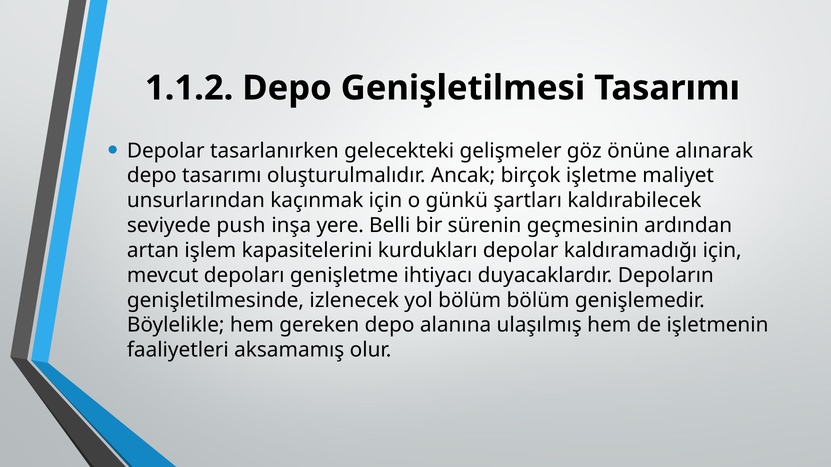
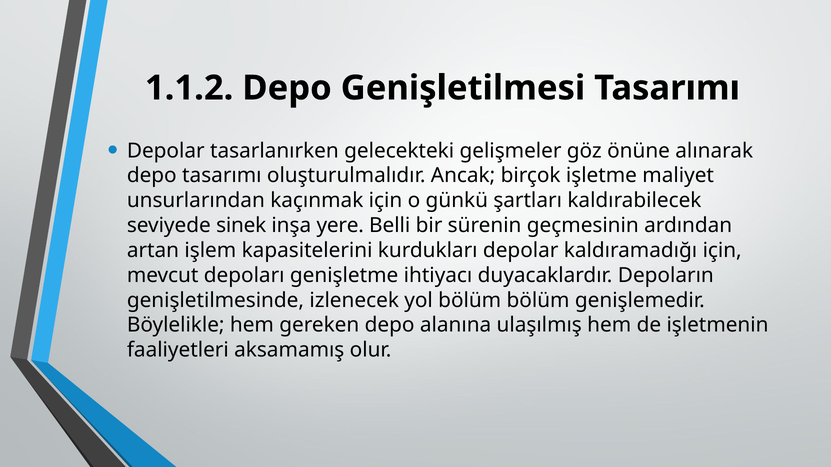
push: push -> sinek
